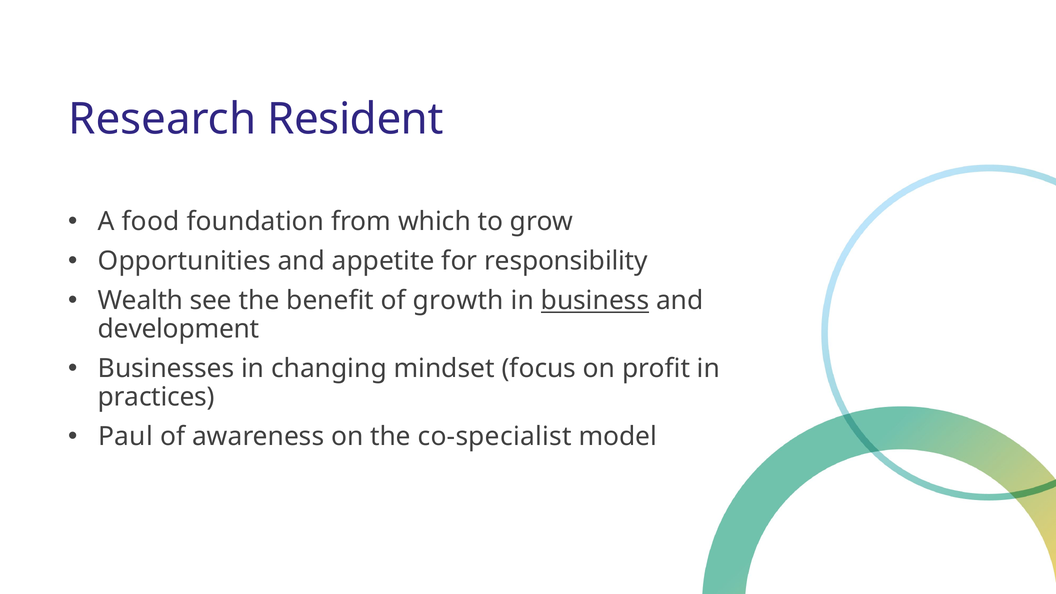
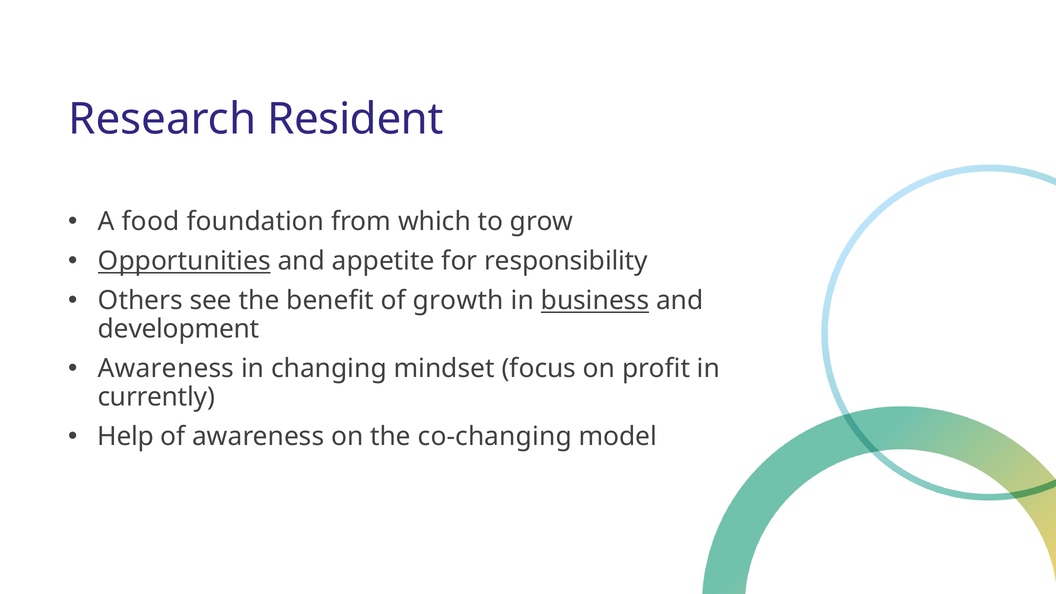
Opportunities underline: none -> present
Wealth: Wealth -> Others
Businesses at (166, 369): Businesses -> Awareness
practices: practices -> currently
Paul: Paul -> Help
co-specialist: co-specialist -> co-changing
